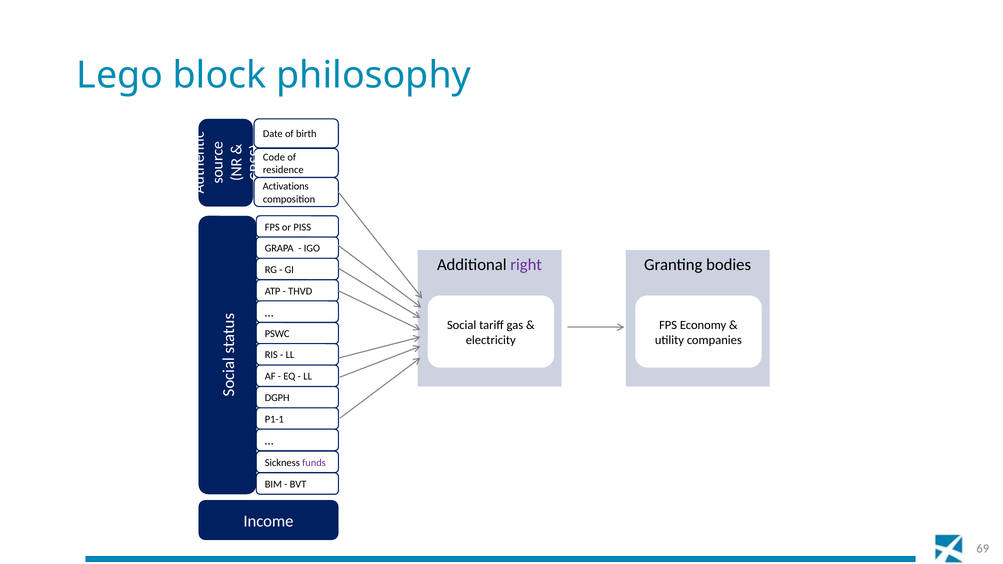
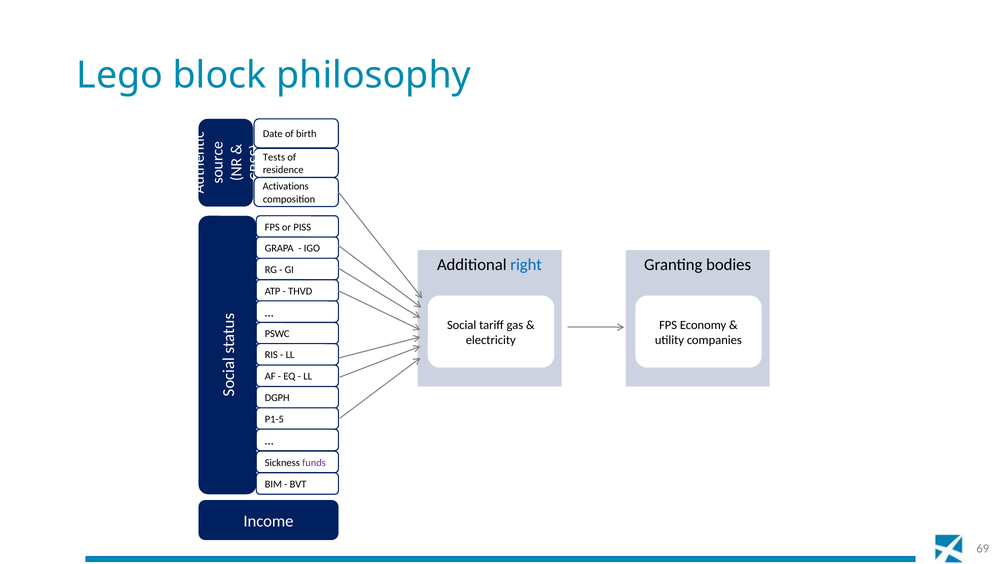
Code: Code -> Tests
right colour: purple -> blue
P1-1: P1-1 -> P1-5
